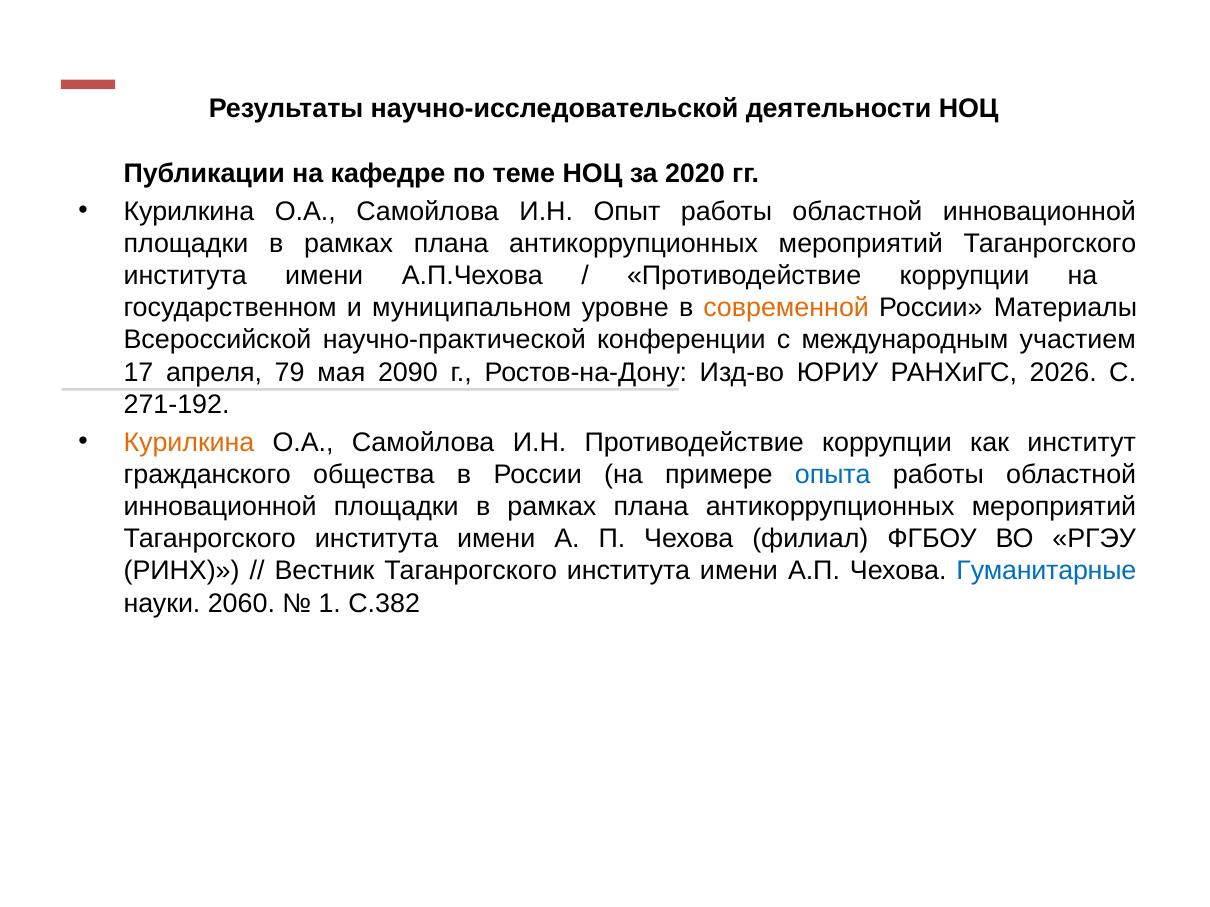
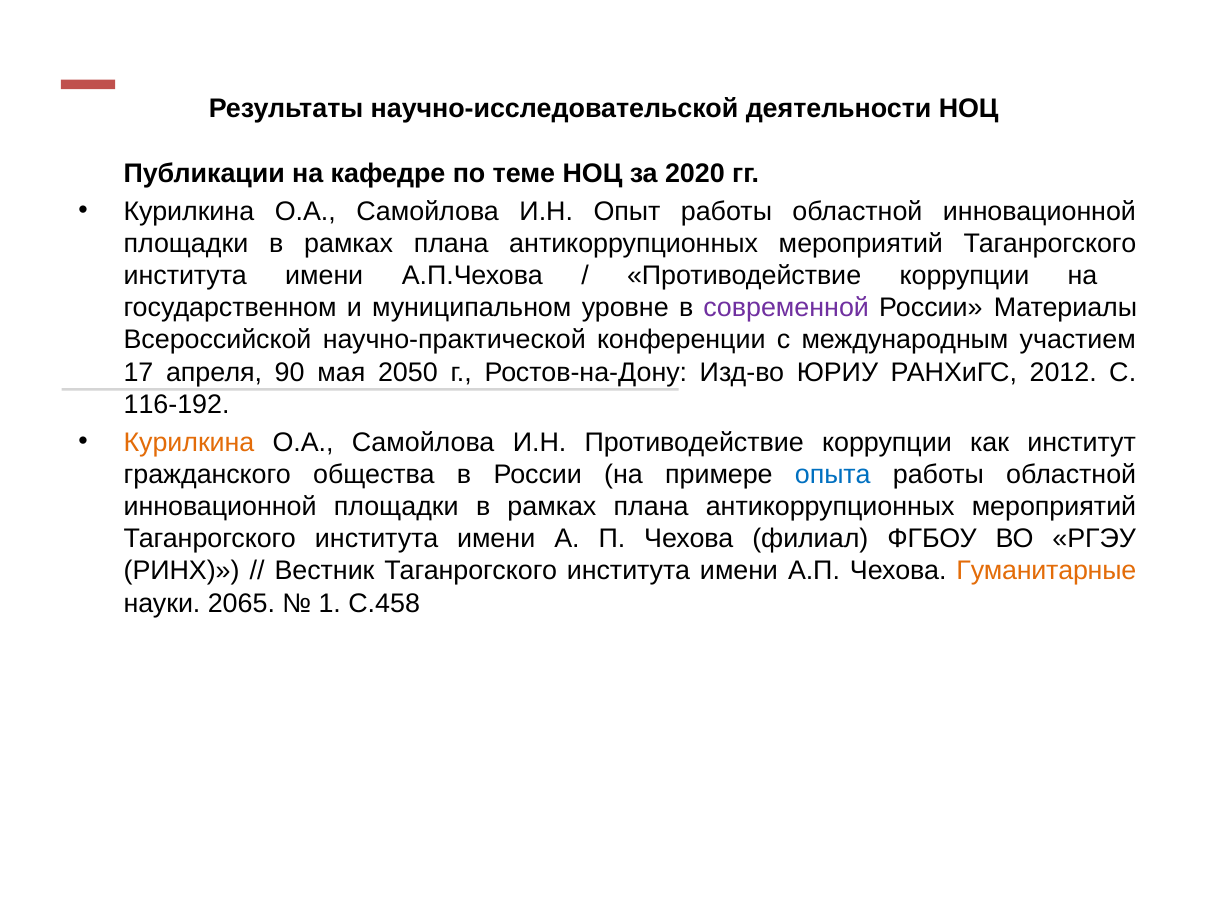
современной colour: orange -> purple
79: 79 -> 90
2090: 2090 -> 2050
2026: 2026 -> 2012
271-192: 271-192 -> 116-192
Гуманитарные colour: blue -> orange
2060: 2060 -> 2065
С.382: С.382 -> С.458
